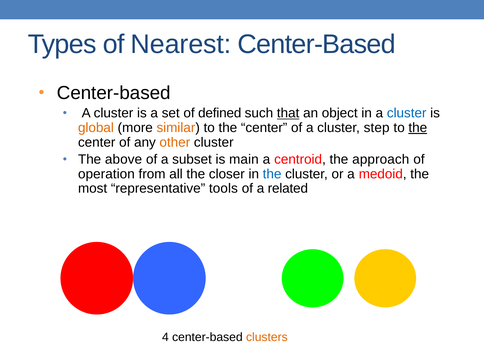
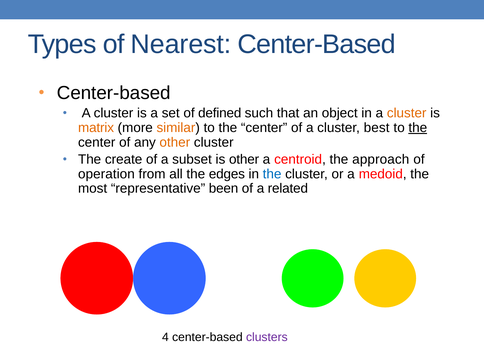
that underline: present -> none
cluster at (407, 113) colour: blue -> orange
global: global -> matrix
step: step -> best
above: above -> create
is main: main -> other
closer: closer -> edges
tools: tools -> been
clusters colour: orange -> purple
